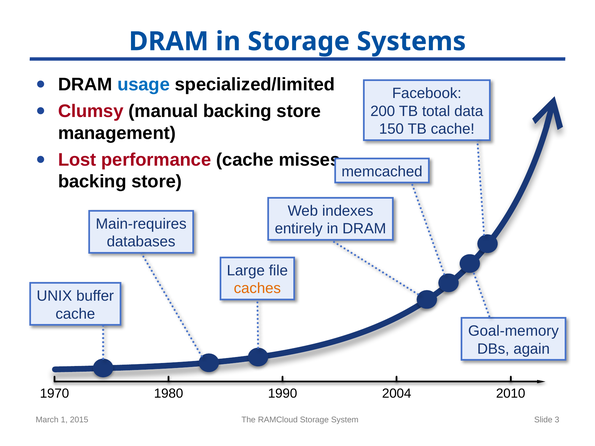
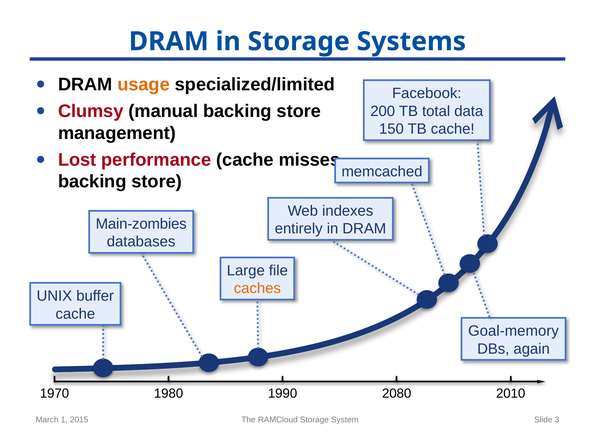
usage colour: blue -> orange
Main-requires: Main-requires -> Main-zombies
2004: 2004 -> 2080
